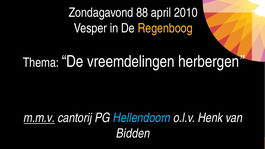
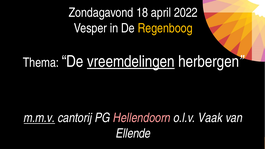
88: 88 -> 18
2010: 2010 -> 2022
vreemdelingen underline: none -> present
Hellendoorn colour: light blue -> pink
Henk: Henk -> Vaak
Bidden: Bidden -> Ellende
